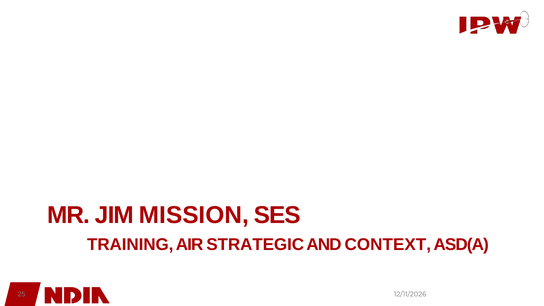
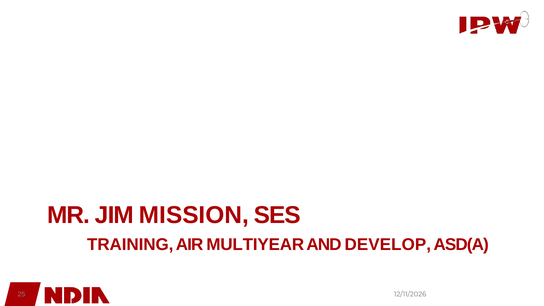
STRATEGIC: STRATEGIC -> MULTIYEAR
CONTEXT: CONTEXT -> DEVELOP
